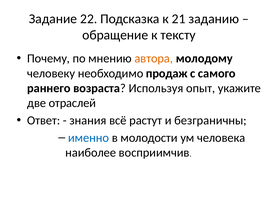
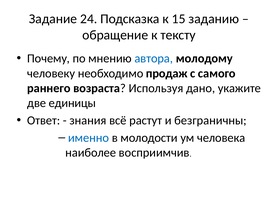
22: 22 -> 24
21: 21 -> 15
автора colour: orange -> blue
опыт: опыт -> дано
отраслей: отраслей -> единицы
